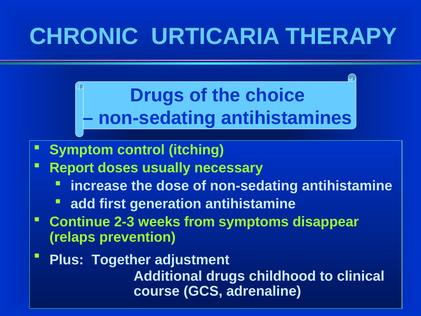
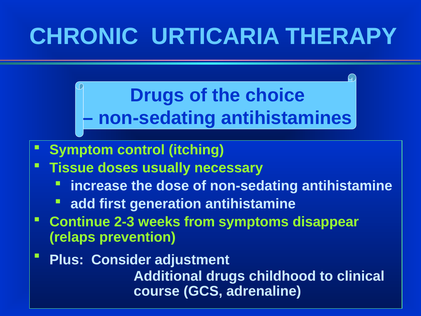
Report: Report -> Tissue
Together: Together -> Consider
